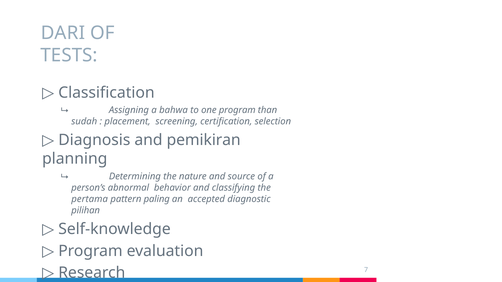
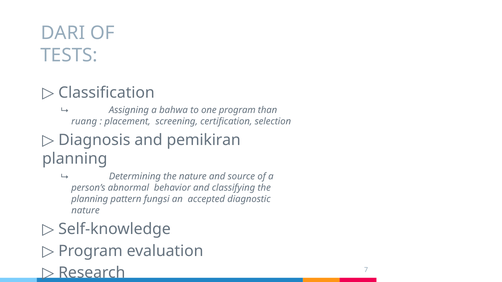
sudah: sudah -> ruang
pertama at (90, 199): pertama -> planning
paling: paling -> fungsi
pilihan at (86, 211): pilihan -> nature
